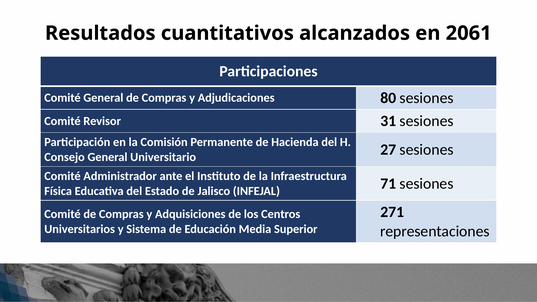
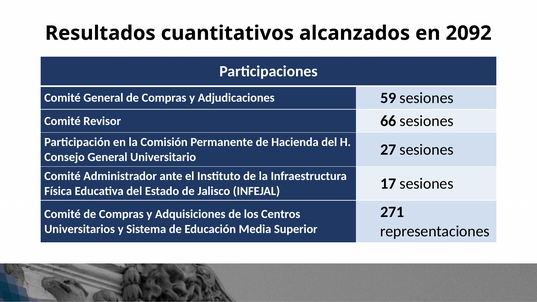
2061: 2061 -> 2092
80: 80 -> 59
31: 31 -> 66
71: 71 -> 17
